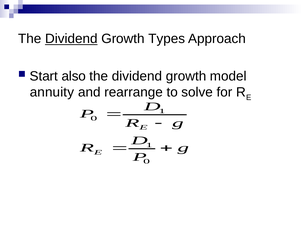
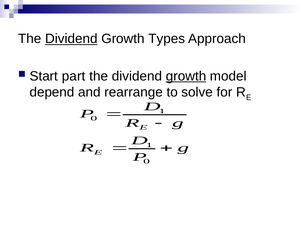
also: also -> part
growth at (186, 76) underline: none -> present
annuity: annuity -> depend
